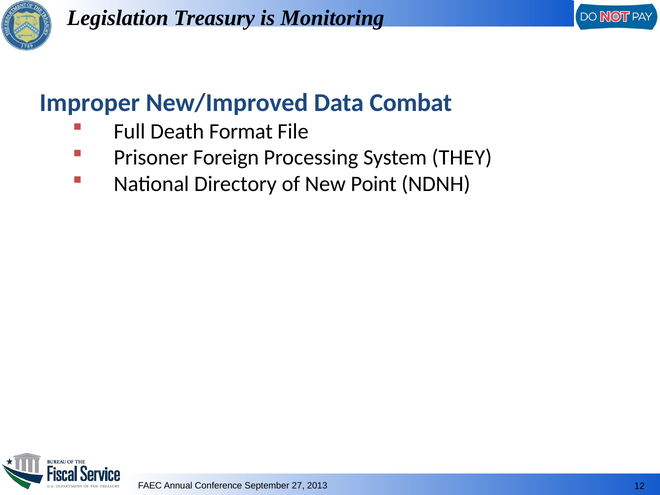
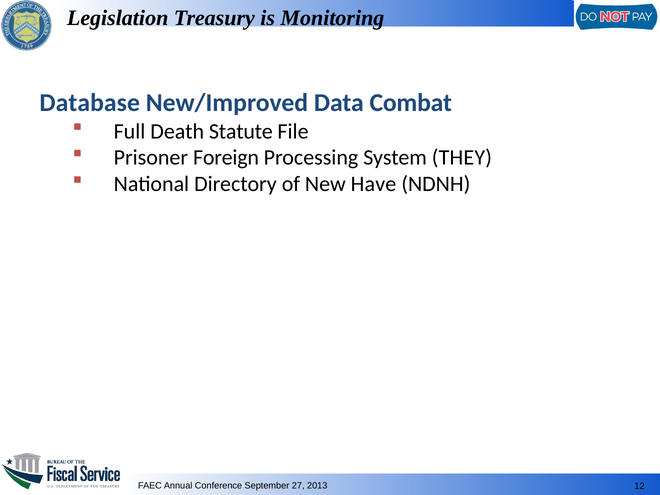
Improper: Improper -> Database
Format: Format -> Statute
Point: Point -> Have
